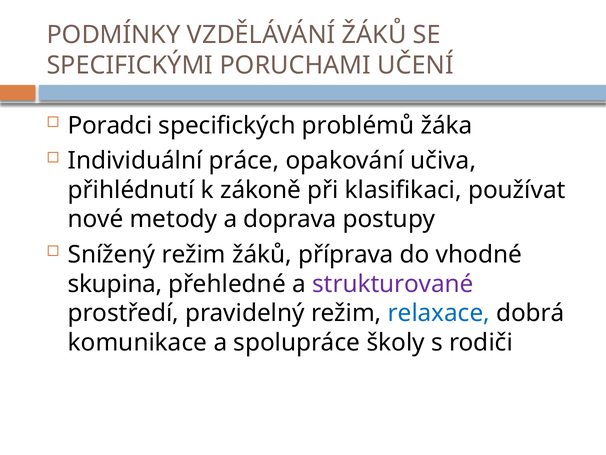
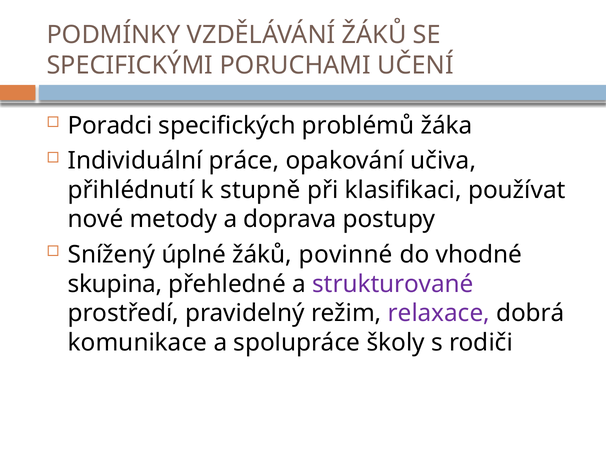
zákoně: zákoně -> stupně
Snížený režim: režim -> úplné
příprava: příprava -> povinné
relaxace colour: blue -> purple
